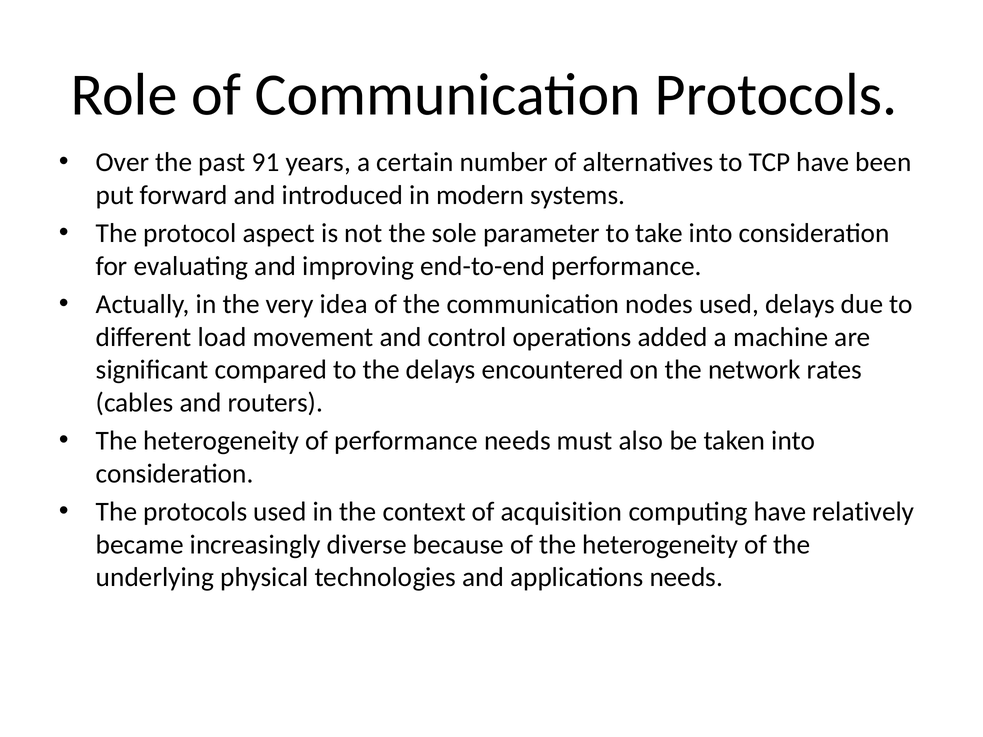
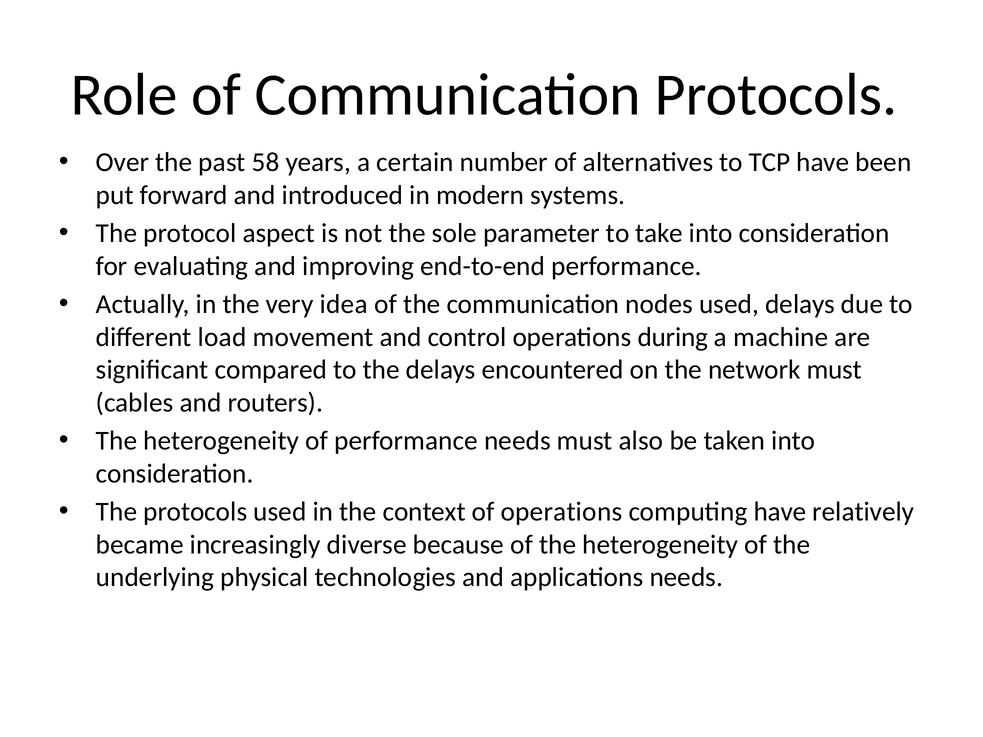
91: 91 -> 58
added: added -> during
network rates: rates -> must
of acquisition: acquisition -> operations
